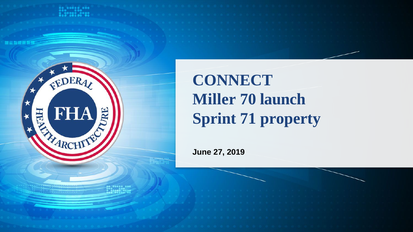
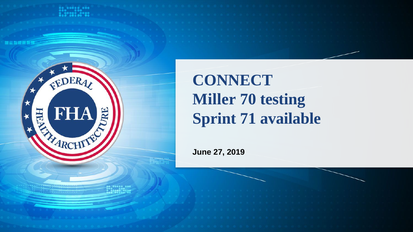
launch: launch -> testing
property: property -> available
